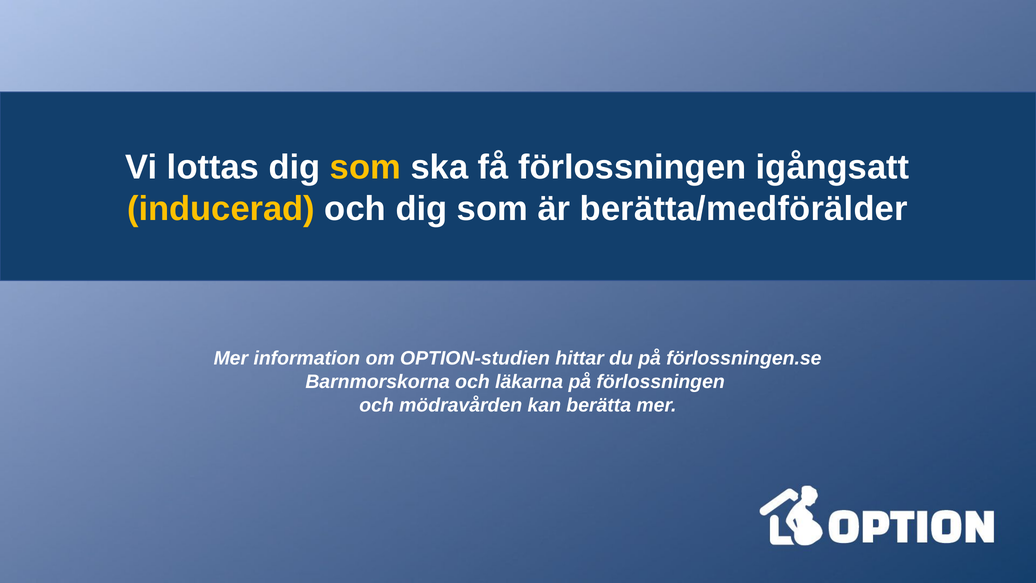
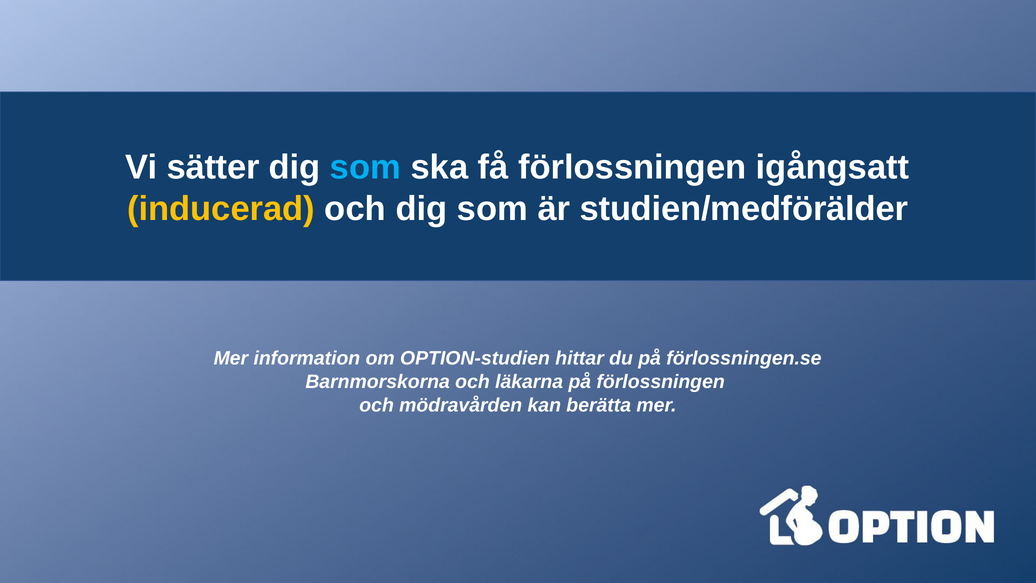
lottas: lottas -> sätter
som at (365, 167) colour: yellow -> light blue
berätta/medförälder: berätta/medförälder -> studien/medförälder
